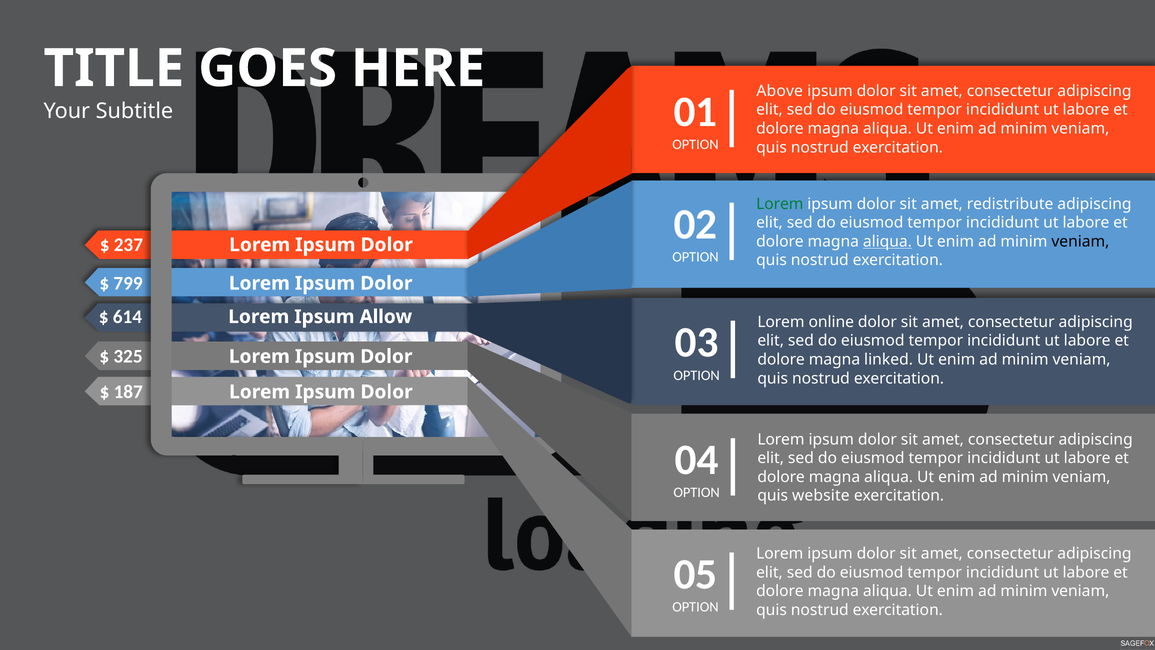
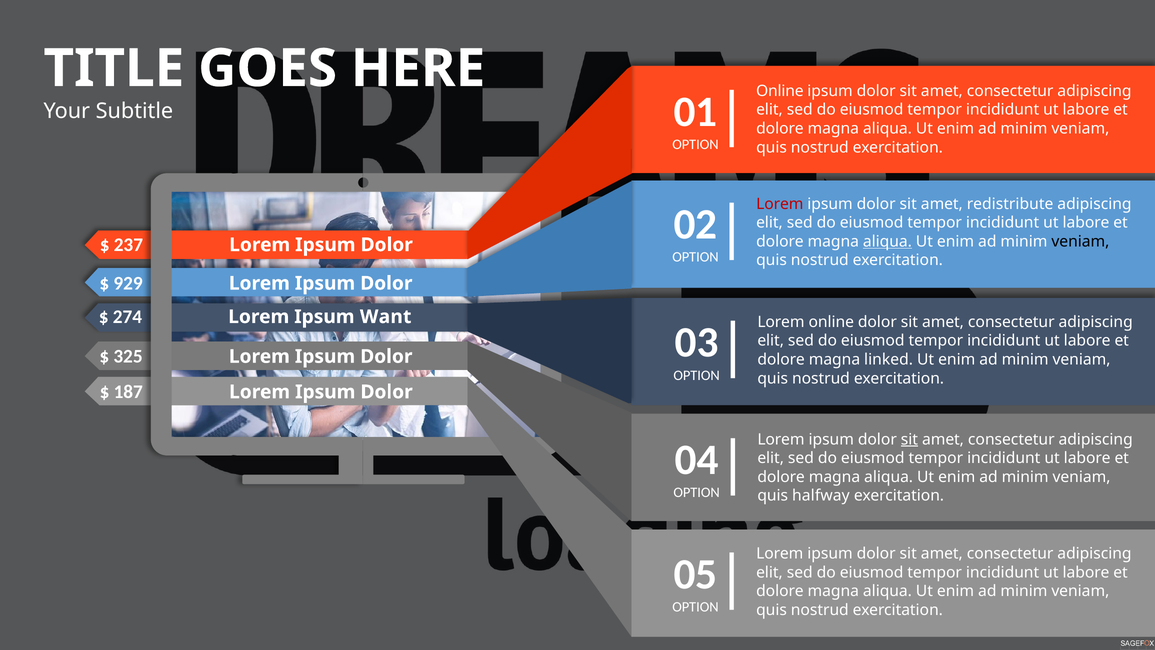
Above at (780, 91): Above -> Online
Lorem at (780, 204) colour: green -> red
799: 799 -> 929
614: 614 -> 274
Allow: Allow -> Want
sit at (909, 439) underline: none -> present
website: website -> halfway
